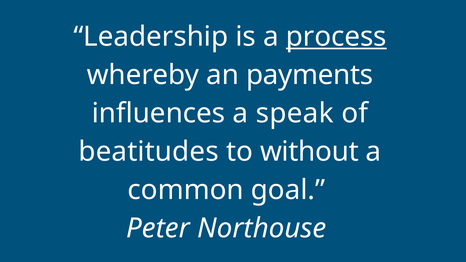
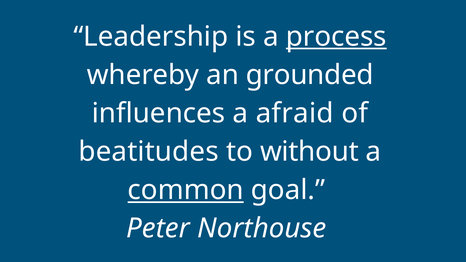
payments: payments -> grounded
speak: speak -> afraid
common underline: none -> present
